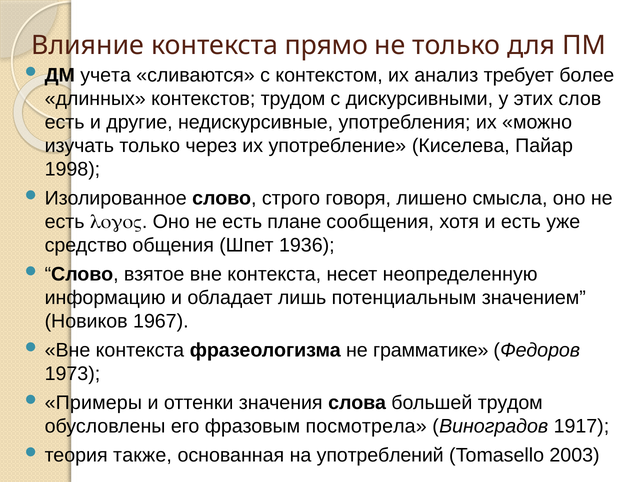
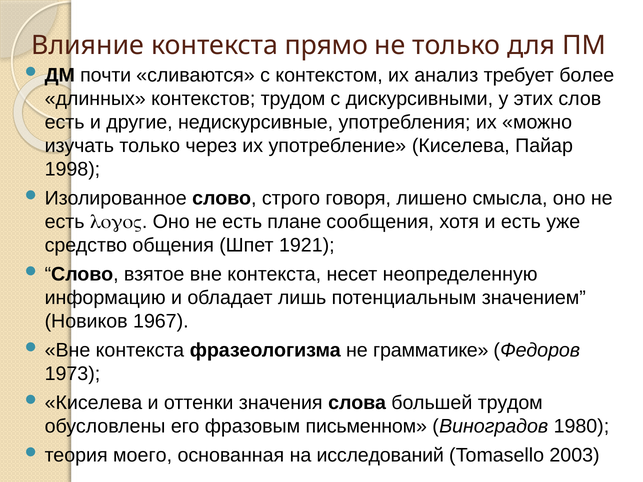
учета: учета -> почти
1936: 1936 -> 1921
Примеры at (93, 403): Примеры -> Киселева
посмотрела: посмотрела -> письменном
1917: 1917 -> 1980
также: также -> моего
употреблений: употреблений -> исследований
